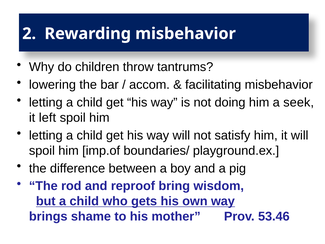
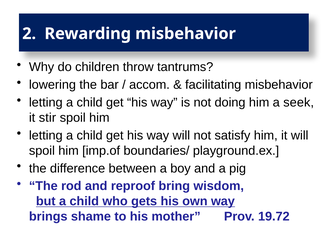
left: left -> stir
53.46: 53.46 -> 19.72
